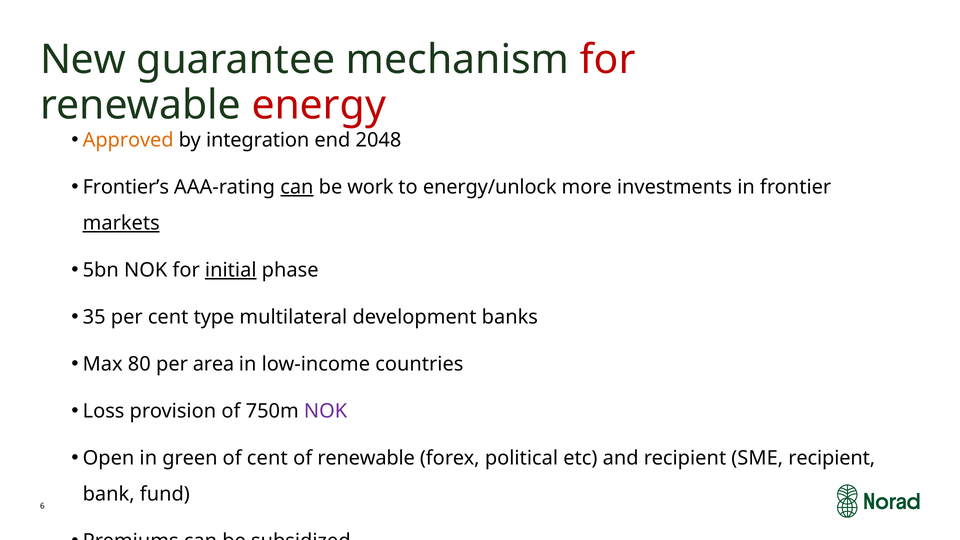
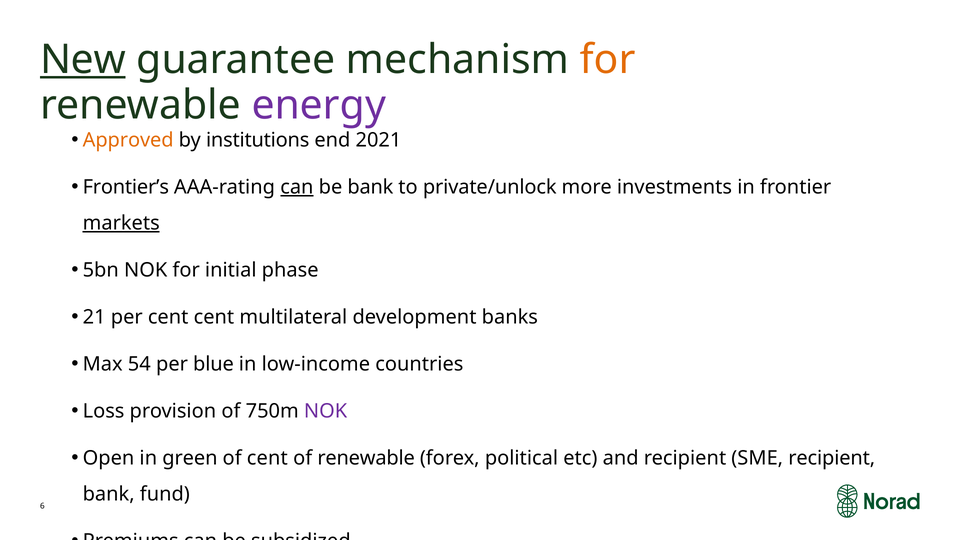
New underline: none -> present
for at (608, 60) colour: red -> orange
energy colour: red -> purple
integration: integration -> institutions
2048: 2048 -> 2021
be work: work -> bank
energy/unlock: energy/unlock -> private/unlock
initial underline: present -> none
35: 35 -> 21
cent type: type -> cent
80: 80 -> 54
area: area -> blue
